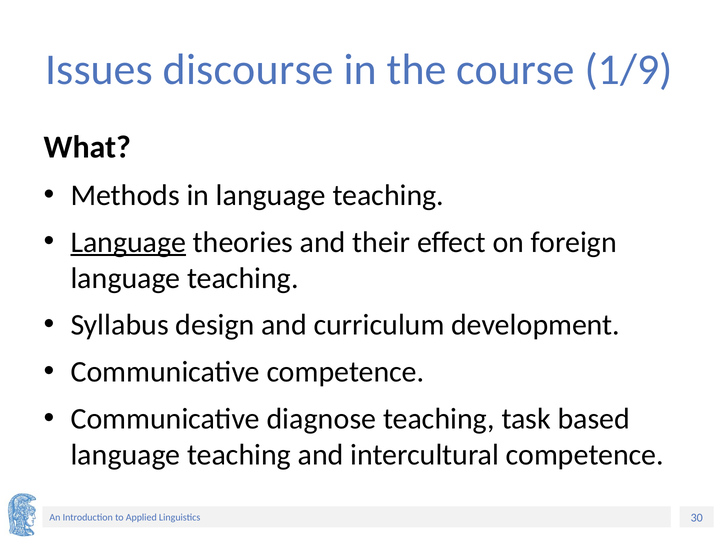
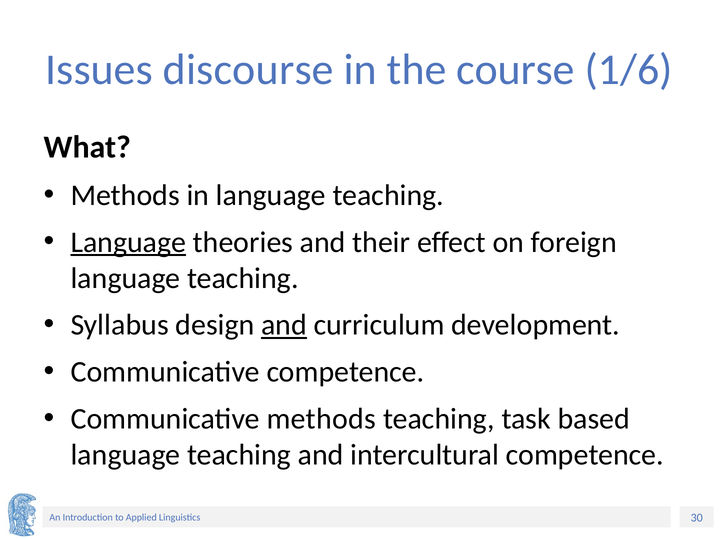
1/9: 1/9 -> 1/6
and at (284, 325) underline: none -> present
Communicative diagnose: diagnose -> methods
